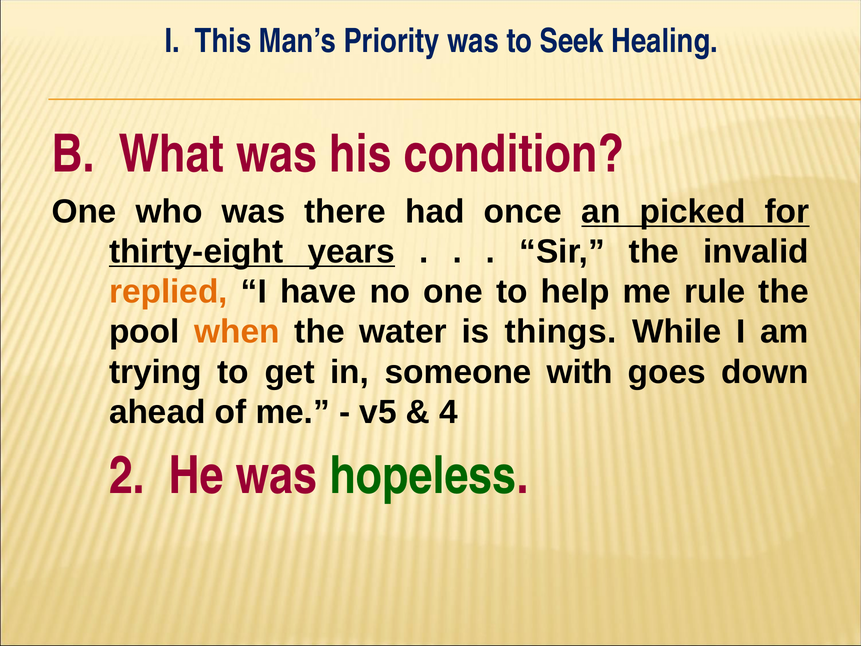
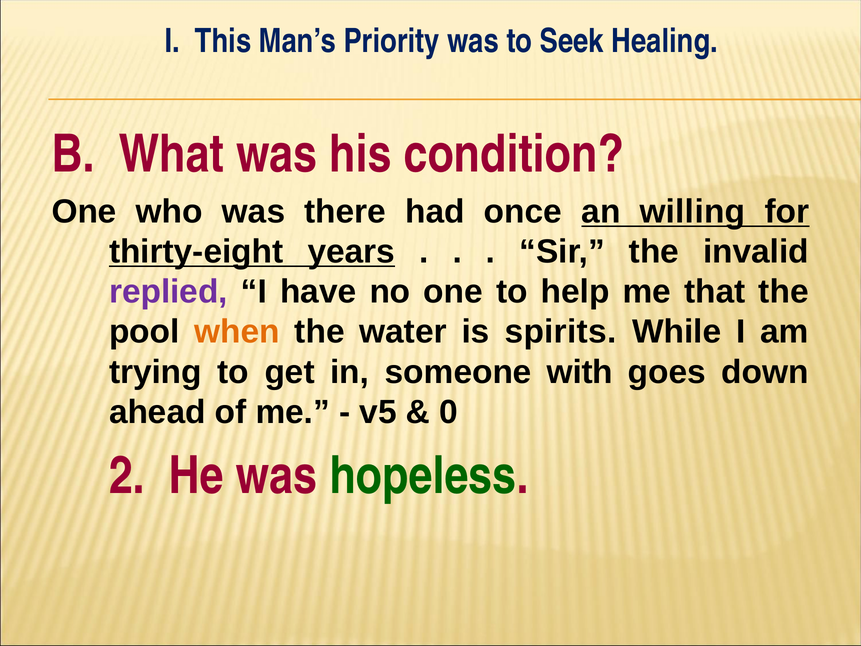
picked: picked -> willing
replied colour: orange -> purple
rule: rule -> that
things: things -> spirits
4: 4 -> 0
